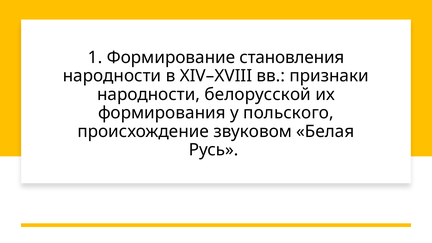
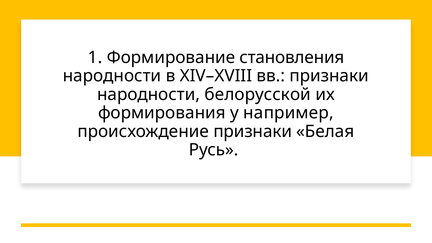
польского: польского -> например
происхождение звуковом: звуковом -> признаки
